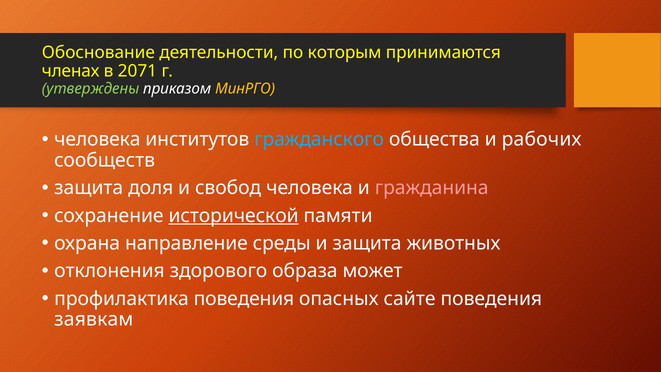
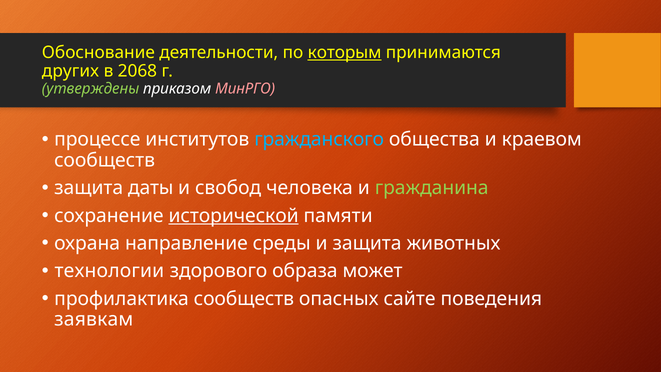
которым underline: none -> present
членах: членах -> других
2071: 2071 -> 2068
МинРГО colour: yellow -> pink
человека at (97, 139): человека -> процессе
рабочих: рабочих -> краевом
доля: доля -> даты
гражданина colour: pink -> light green
отклонения: отклонения -> технологии
профилактика поведения: поведения -> сообществ
